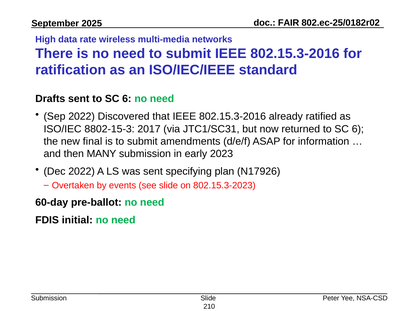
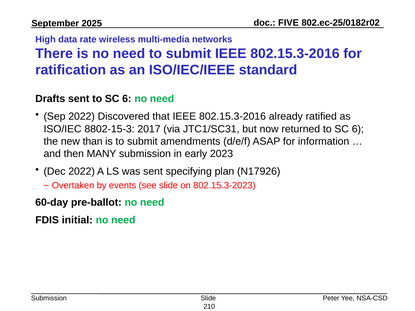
FAIR: FAIR -> FIVE
final: final -> than
